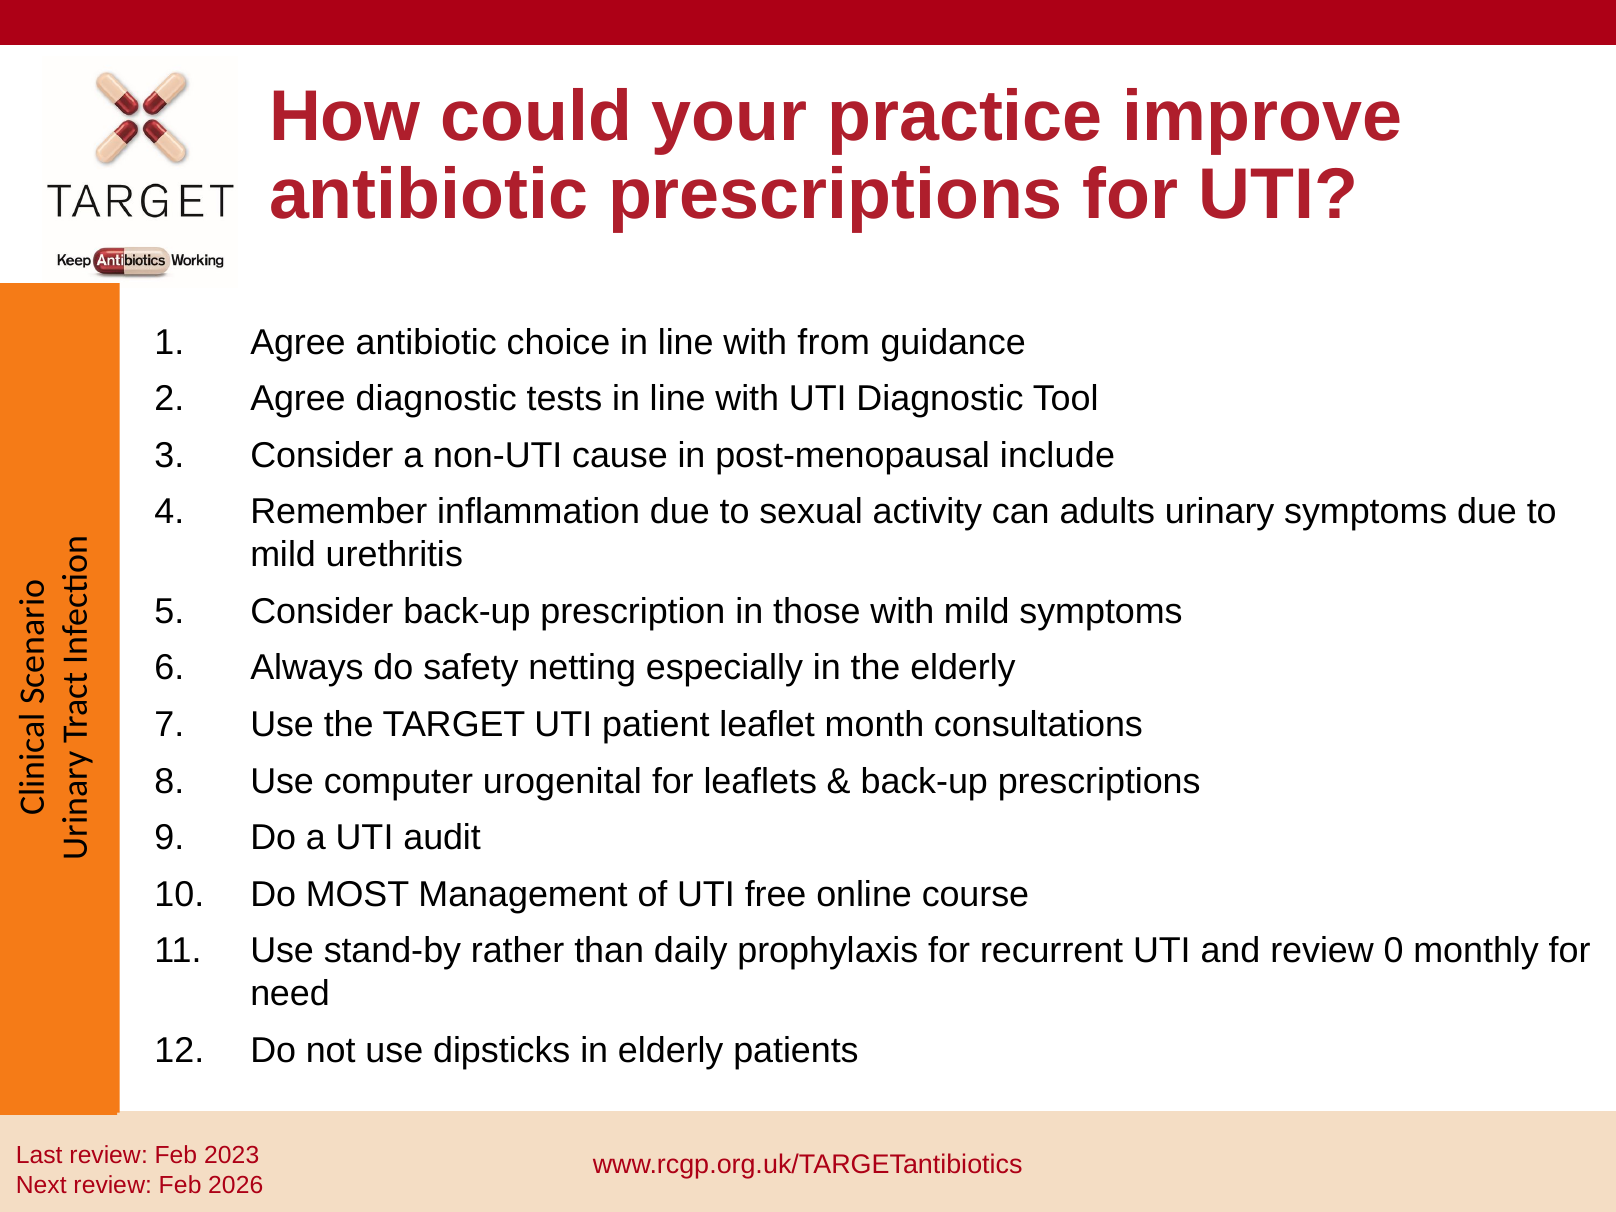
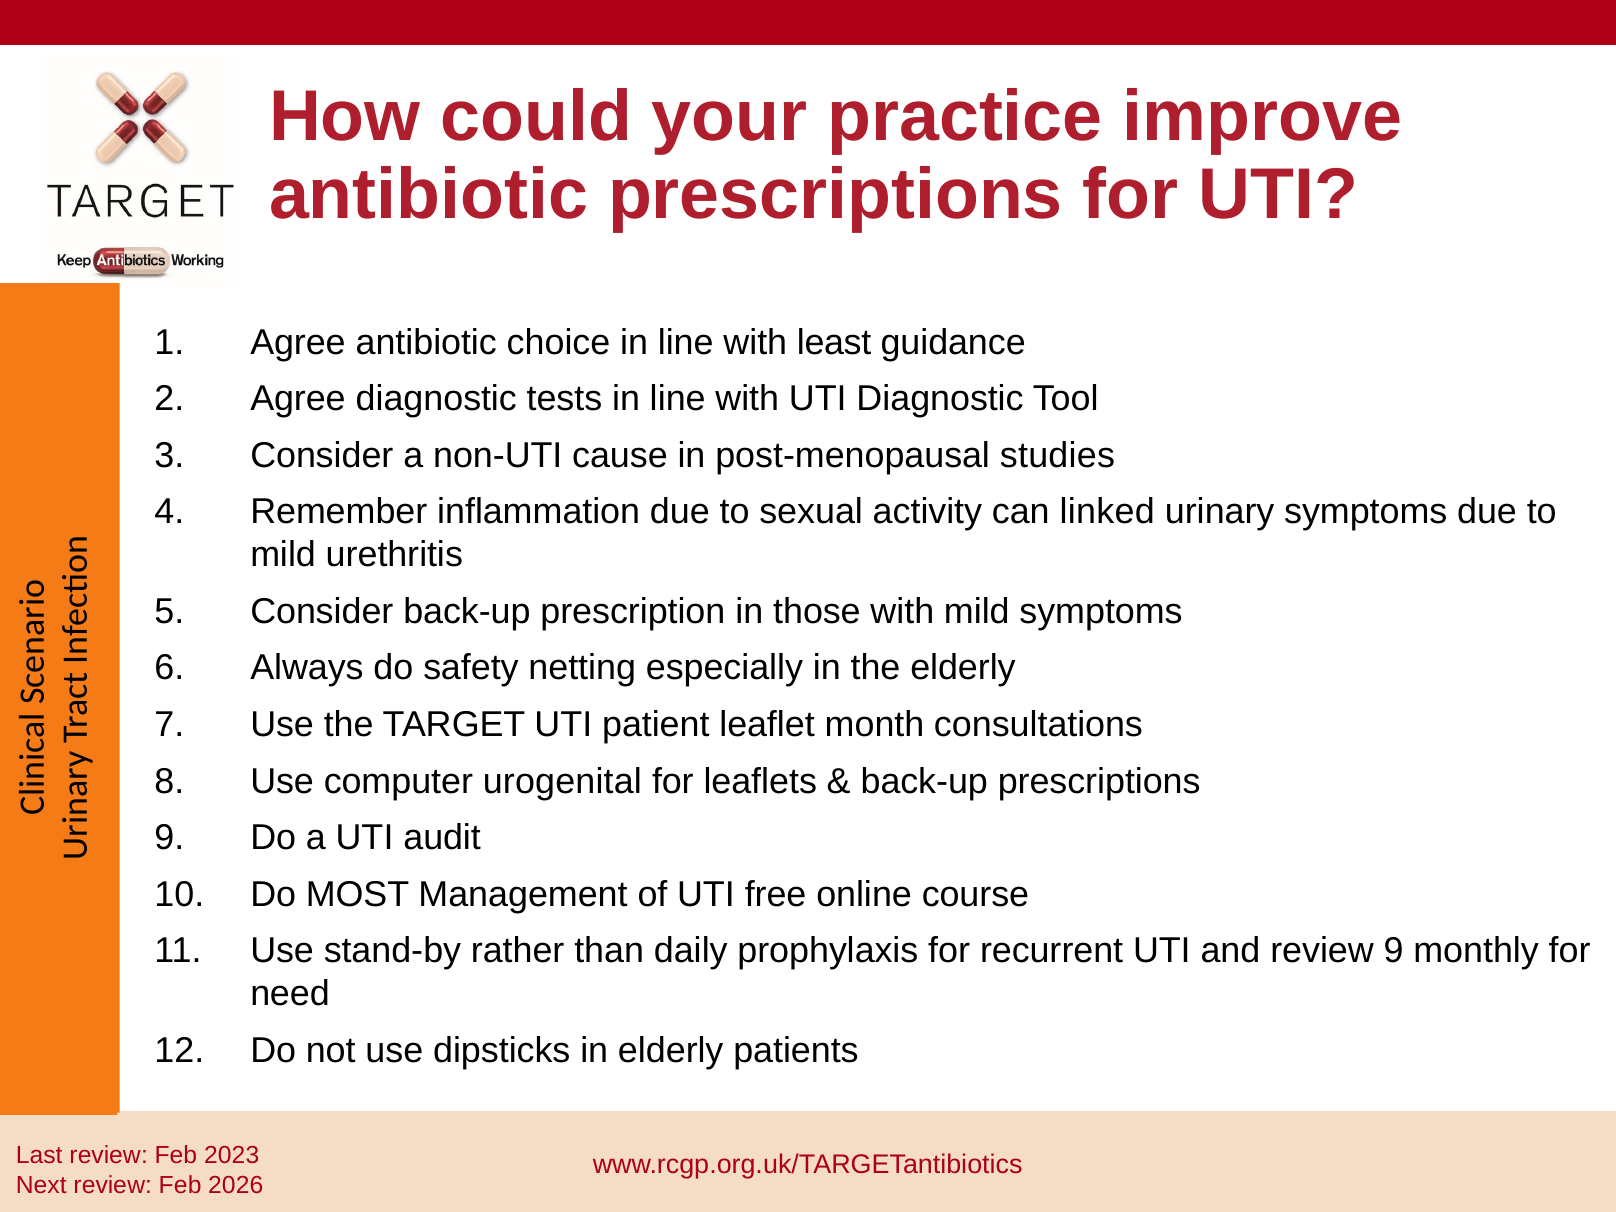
from: from -> least
include: include -> studies
adults: adults -> linked
review 0: 0 -> 9
